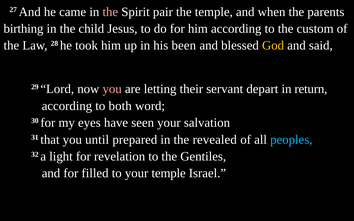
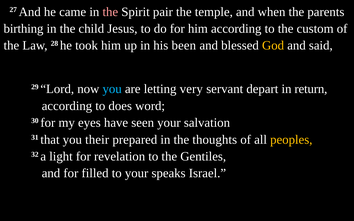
you at (112, 89) colour: pink -> light blue
their: their -> very
both: both -> does
until: until -> their
revealed: revealed -> thoughts
peoples colour: light blue -> yellow
your temple: temple -> speaks
